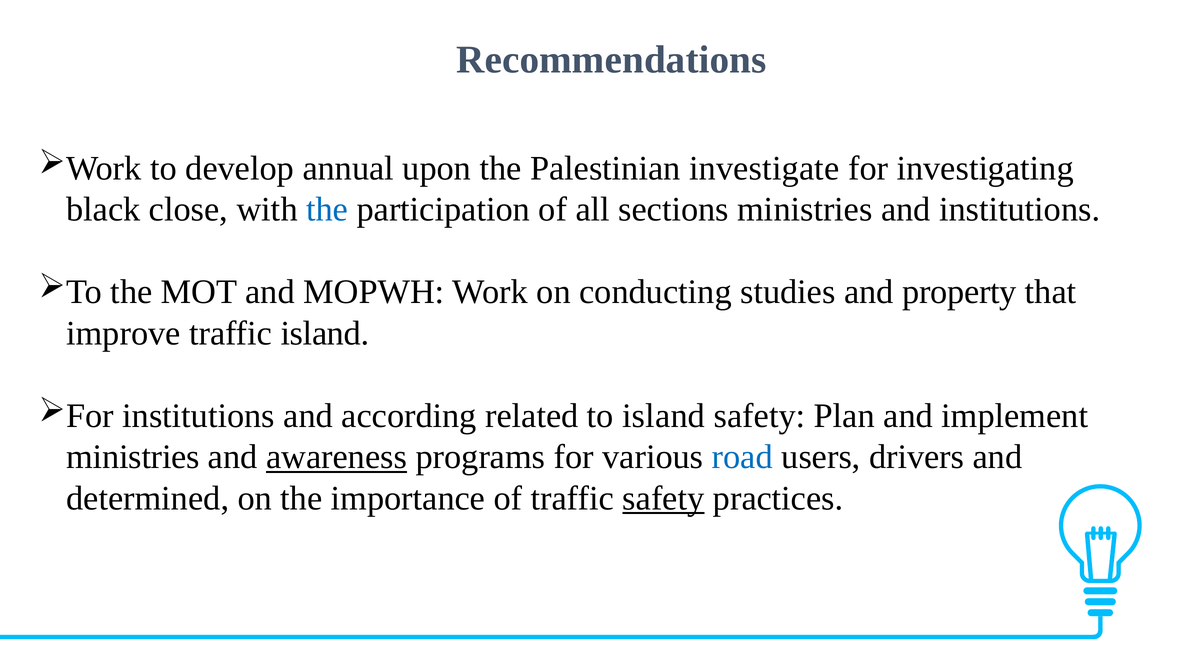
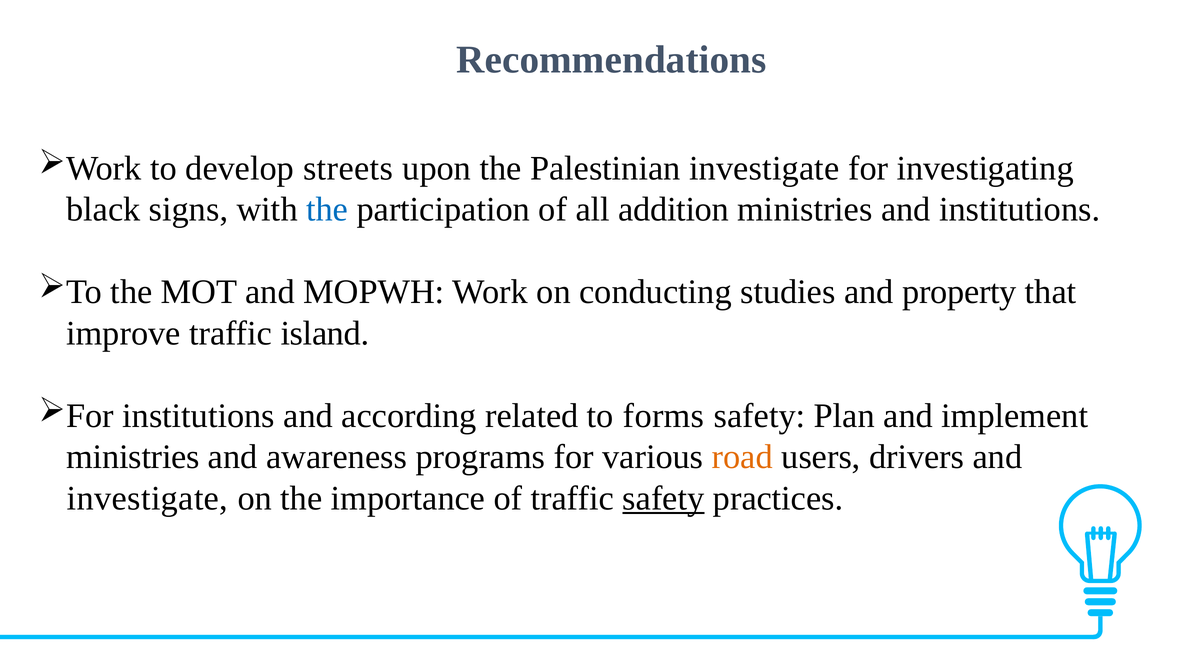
annual: annual -> streets
close: close -> signs
sections: sections -> addition
to island: island -> forms
awareness underline: present -> none
road colour: blue -> orange
determined at (148, 499): determined -> investigate
